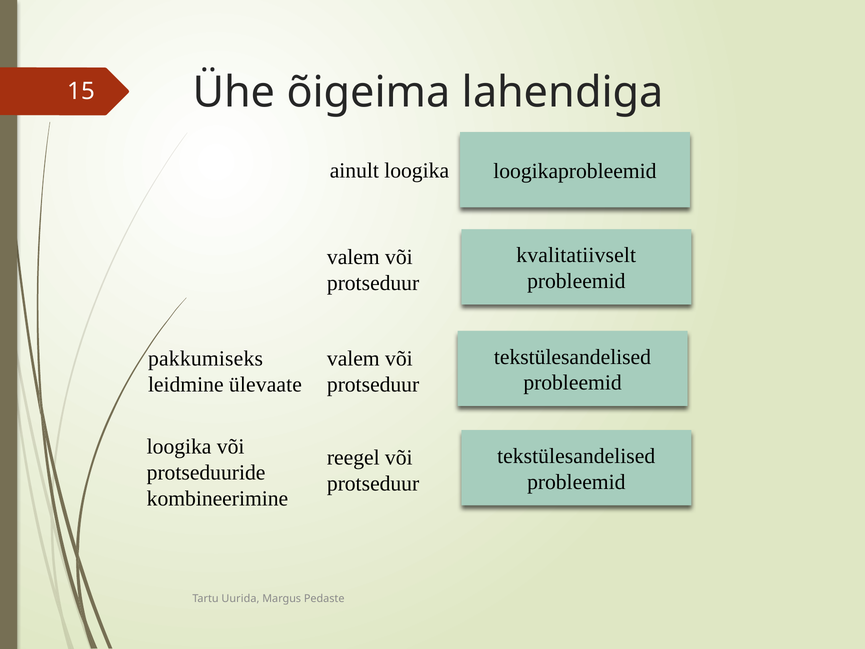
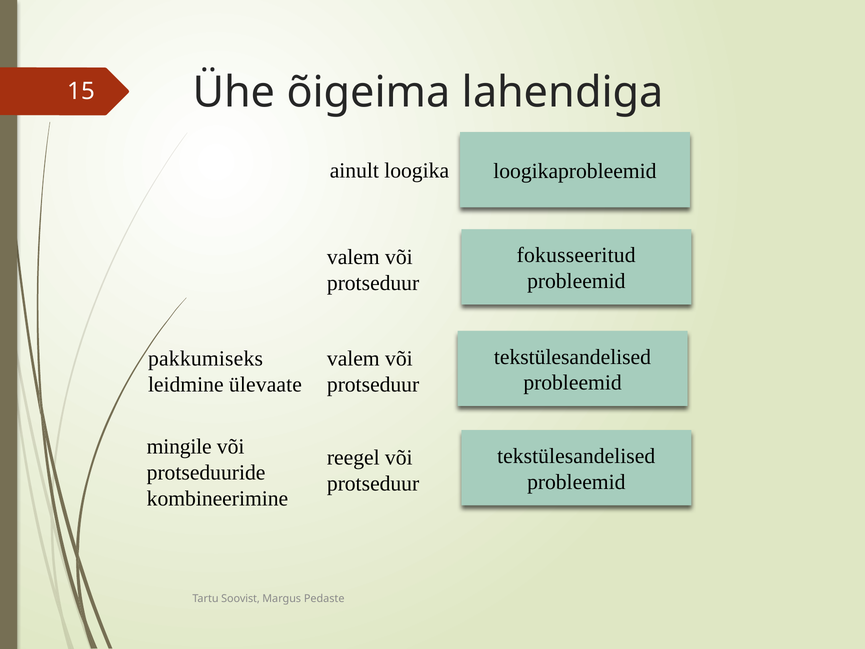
kvalitatiivselt: kvalitatiivselt -> fokusseeritud
loogika at (179, 446): loogika -> mingile
Uurida: Uurida -> Soovist
